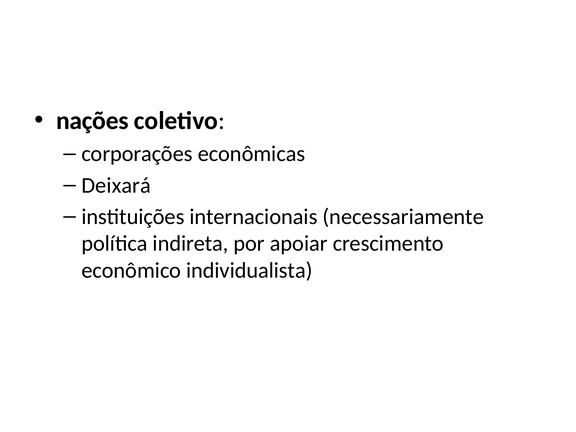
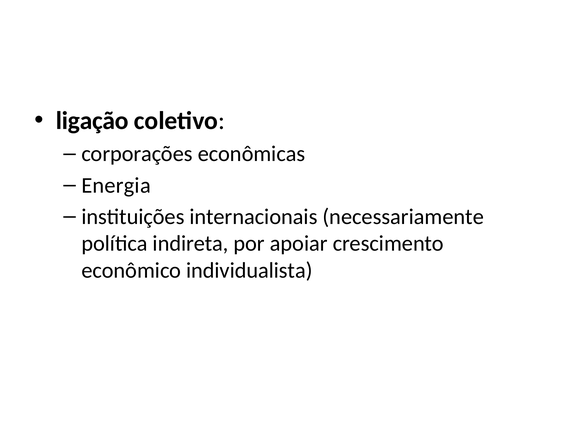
nações: nações -> ligação
Deixará: Deixará -> Energia
